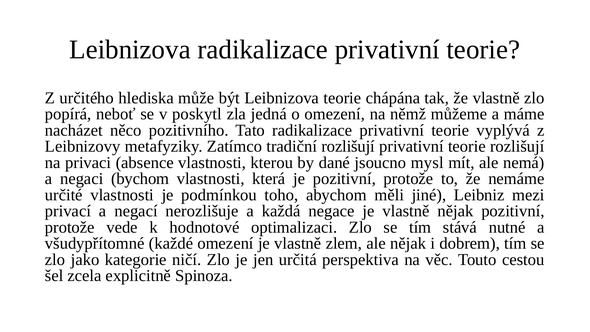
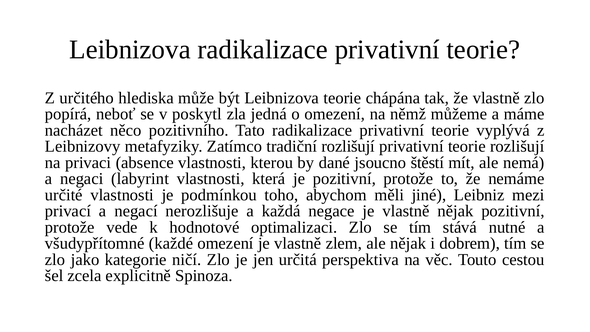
mysl: mysl -> štěstí
bychom: bychom -> labyrint
